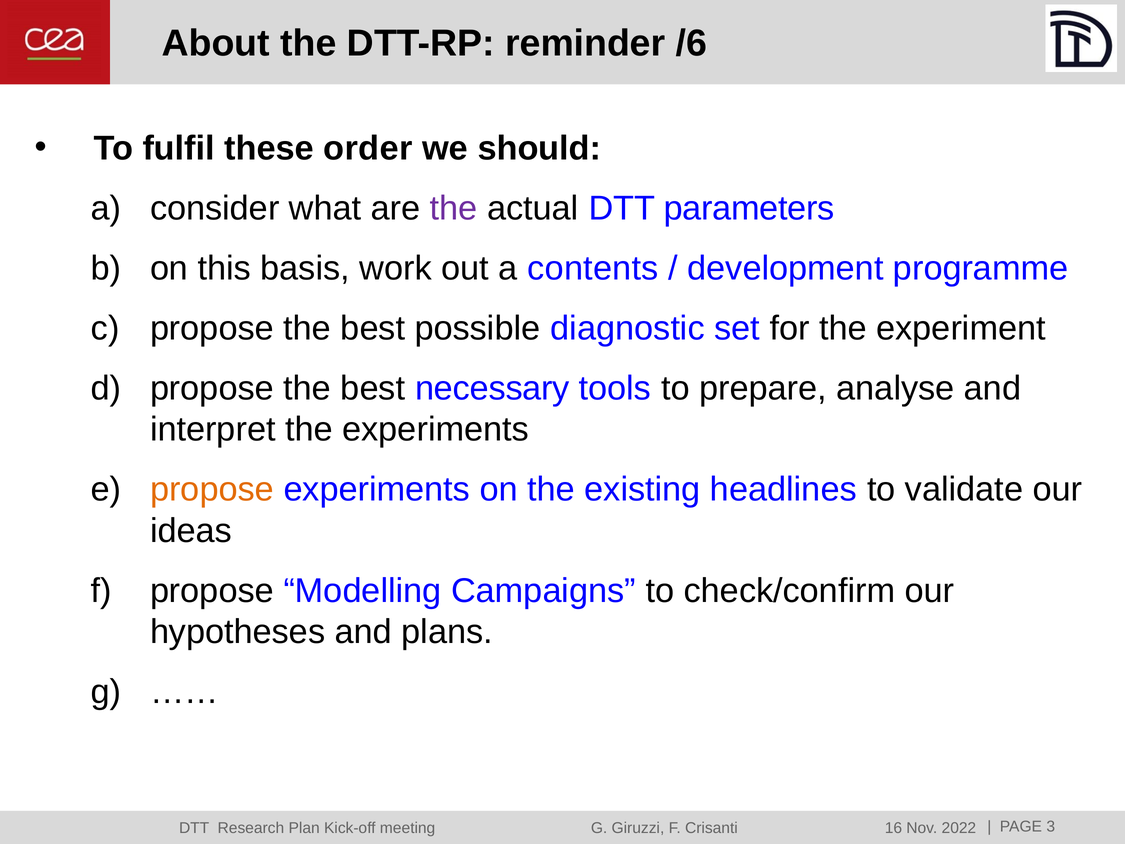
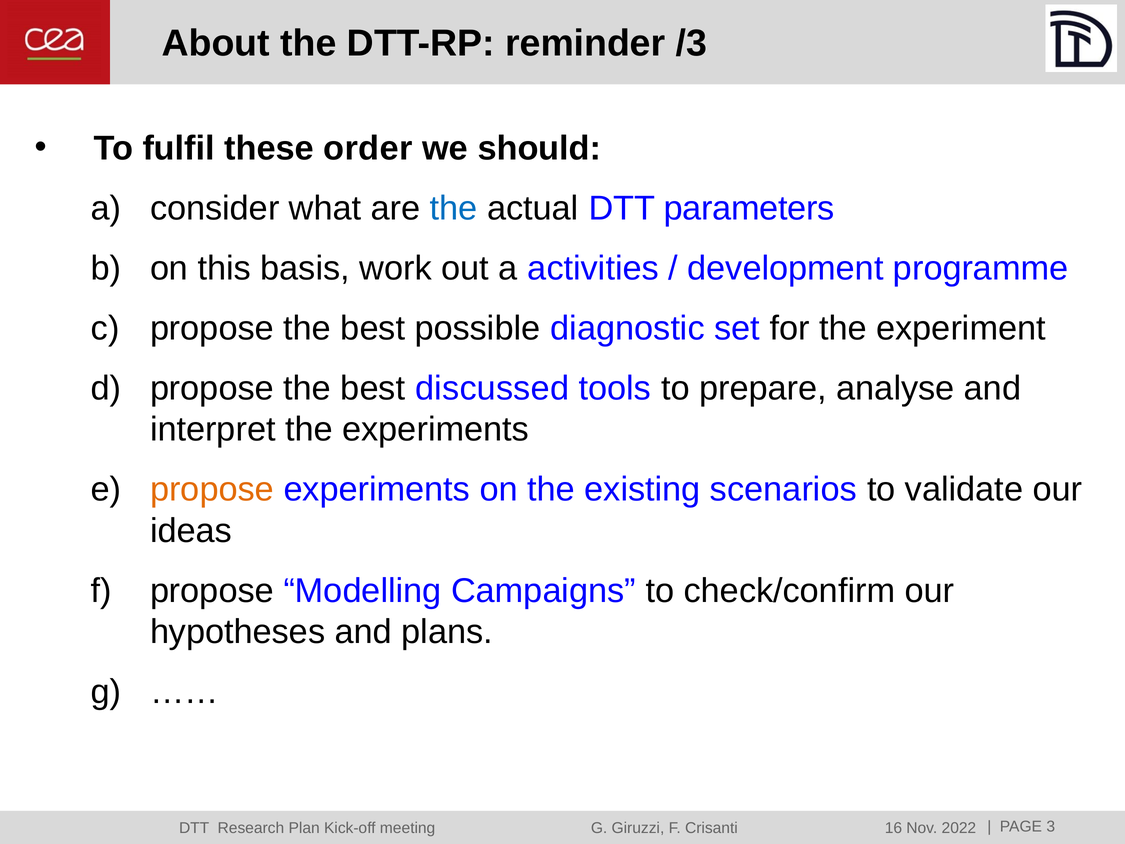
/6: /6 -> /3
the at (454, 208) colour: purple -> blue
contents: contents -> activities
necessary: necessary -> discussed
headlines: headlines -> scenarios
